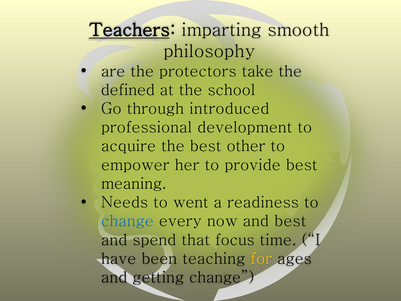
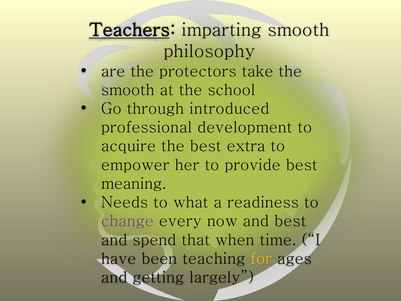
defined at (128, 90): defined -> smooth
other: other -> extra
went: went -> what
change at (127, 221) colour: blue -> purple
focus: focus -> when
getting change: change -> largely
